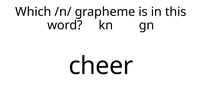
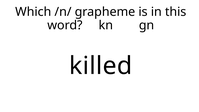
cheer: cheer -> killed
